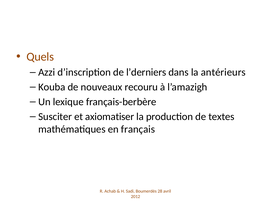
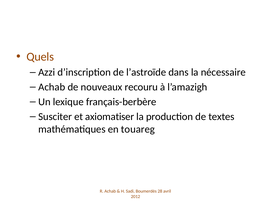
l’derniers: l’derniers -> l’astroïde
antérieurs: antérieurs -> nécessaire
Kouba at (52, 87): Kouba -> Achab
français: français -> touareg
